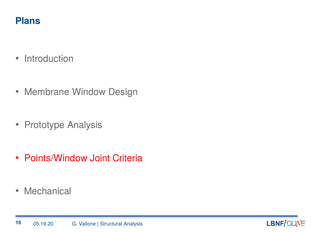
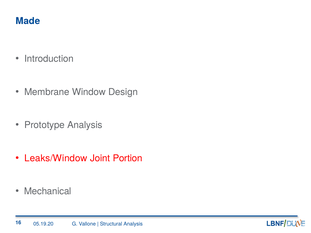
Plans: Plans -> Made
Points/Window: Points/Window -> Leaks/Window
Criteria: Criteria -> Portion
